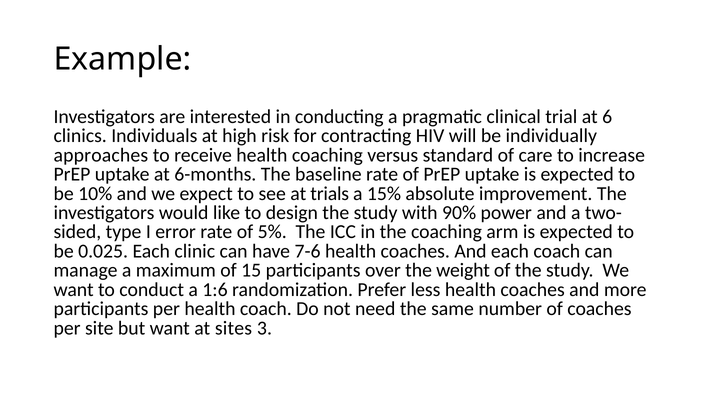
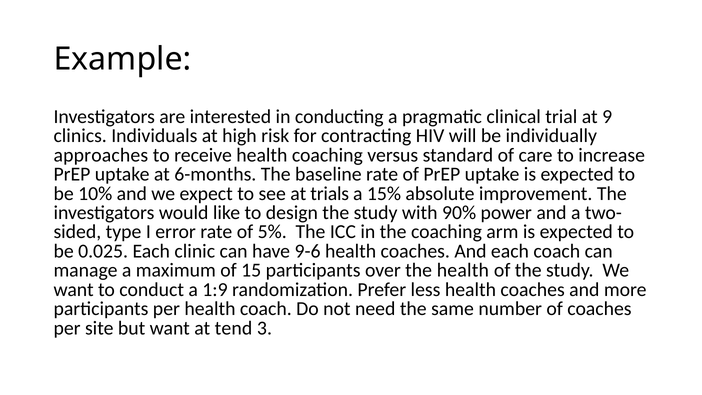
6: 6 -> 9
7-6: 7-6 -> 9-6
the weight: weight -> health
1:6: 1:6 -> 1:9
sites: sites -> tend
